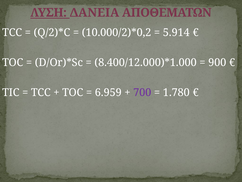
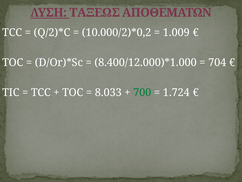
ΔΑΝΕΙΑ: ΔΑΝΕΙΑ -> ΤΑΞΕΩΣ
5.914: 5.914 -> 1.009
900: 900 -> 704
6.959: 6.959 -> 8.033
700 colour: purple -> green
1.780: 1.780 -> 1.724
